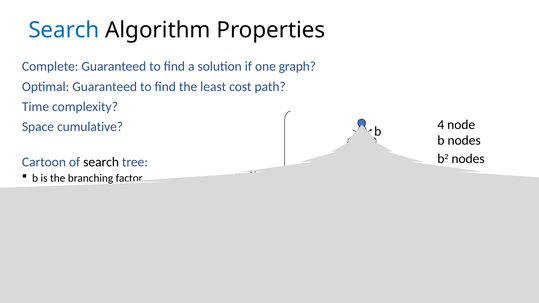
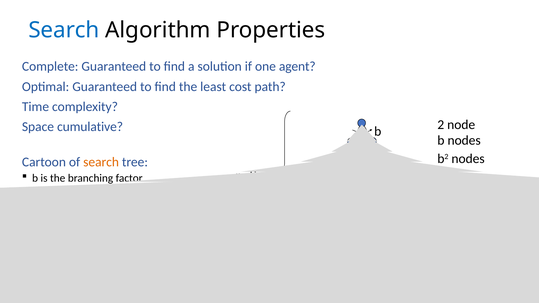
graph: graph -> agent
4: 4 -> 2
search at (101, 162) colour: black -> orange
